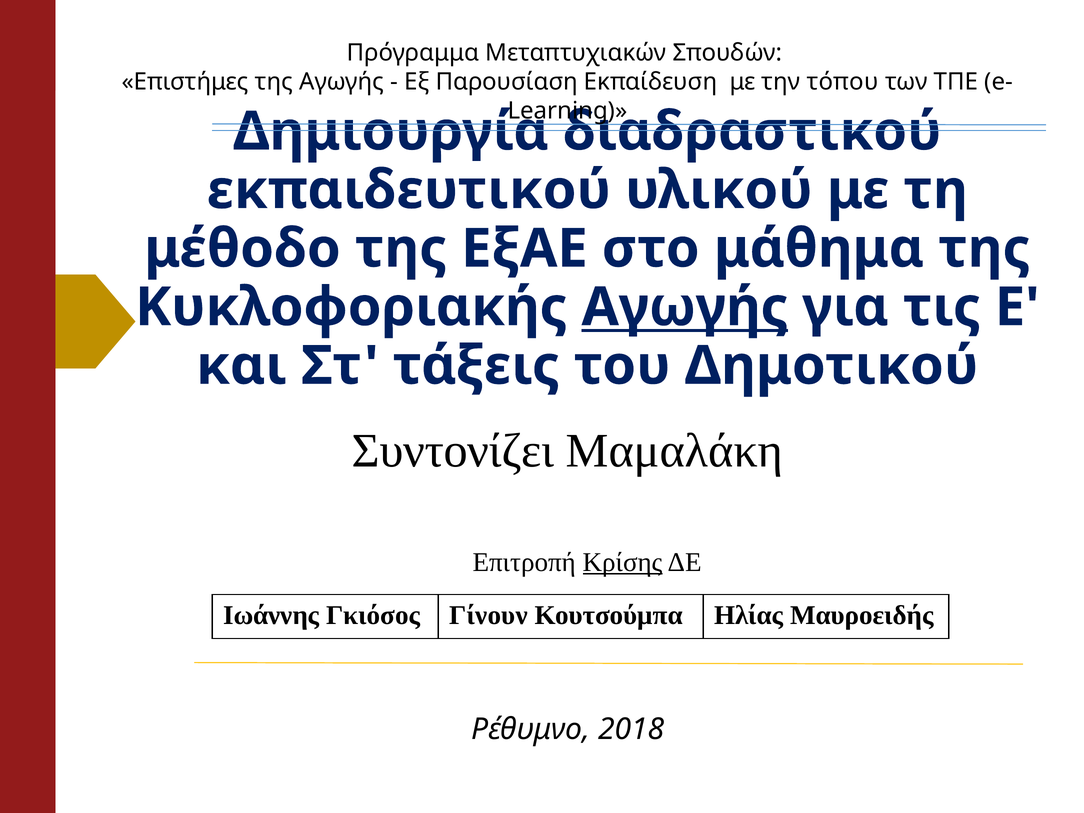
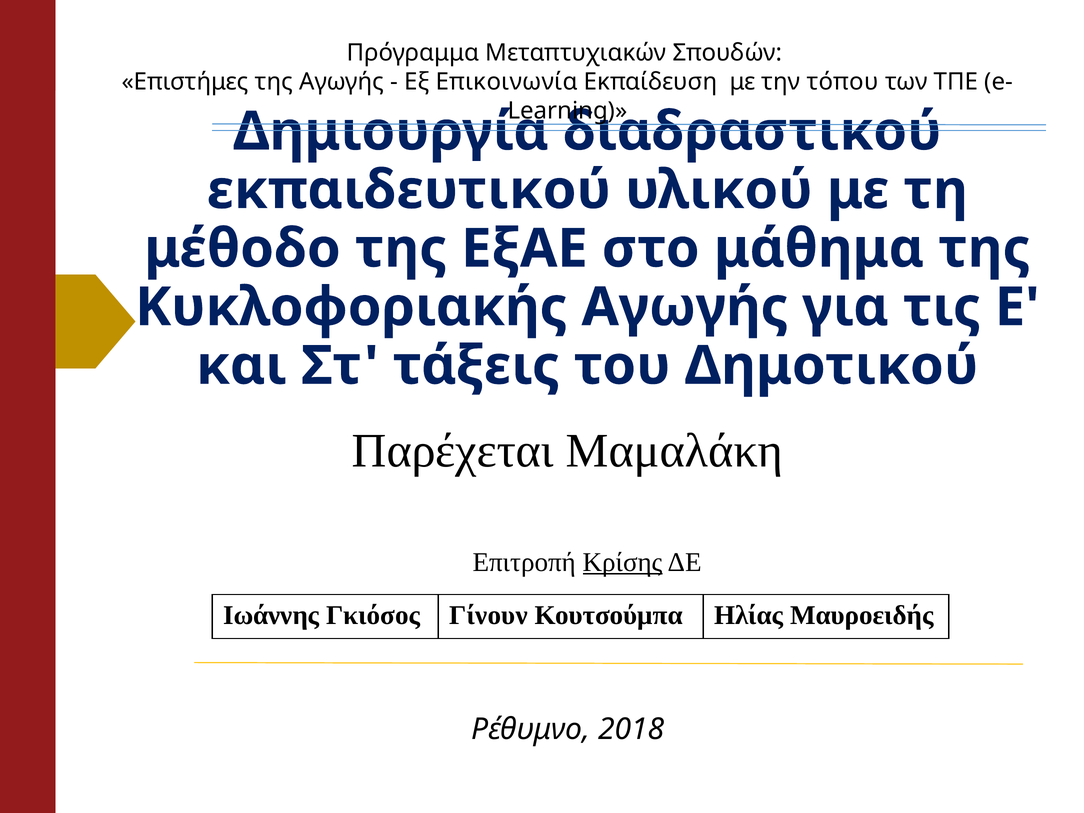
Παρουσίαση: Παρουσίαση -> Επικοινωνία
Αγωγής at (685, 307) underline: present -> none
Συντονίζει: Συντονίζει -> Παρέχεται
